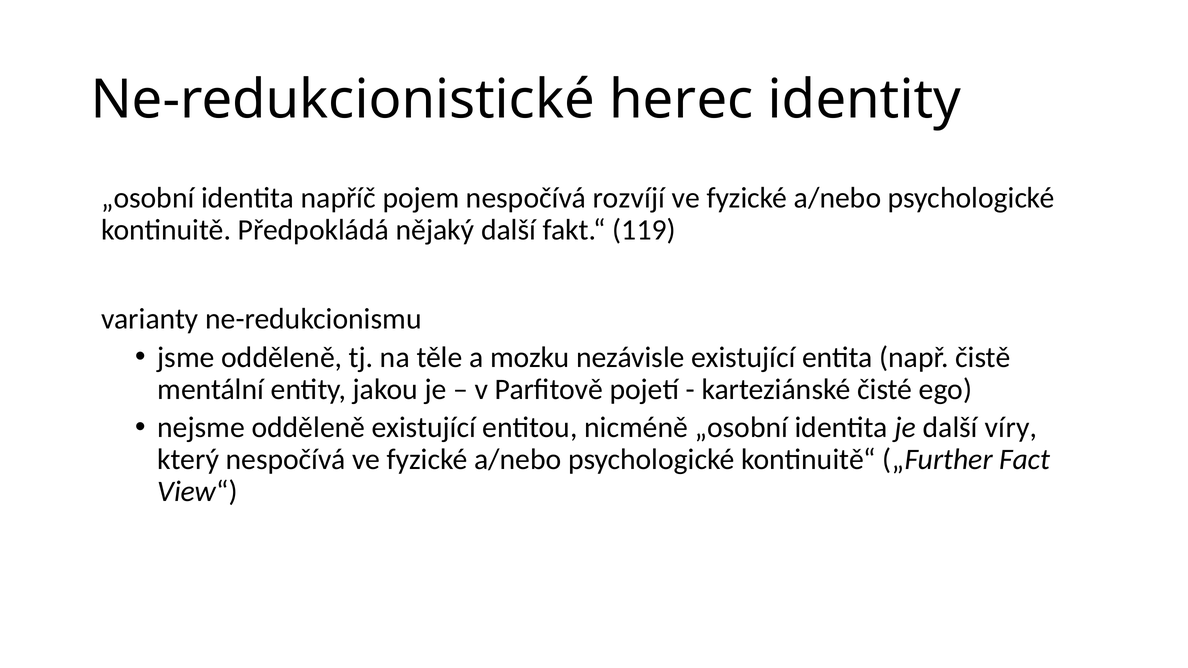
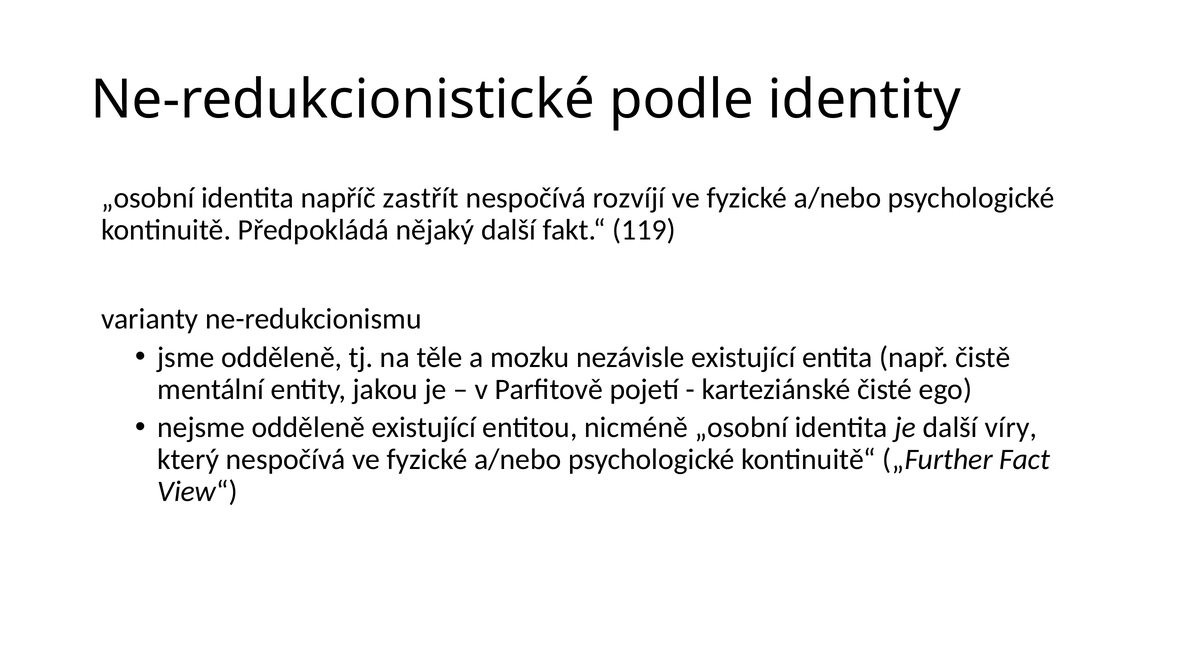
herec: herec -> podle
pojem: pojem -> zastřít
